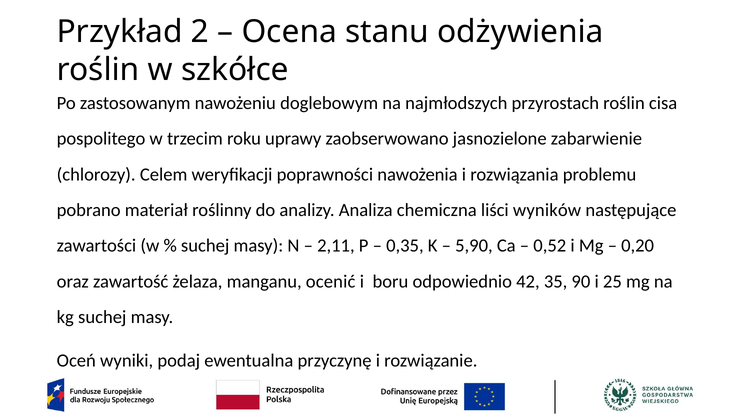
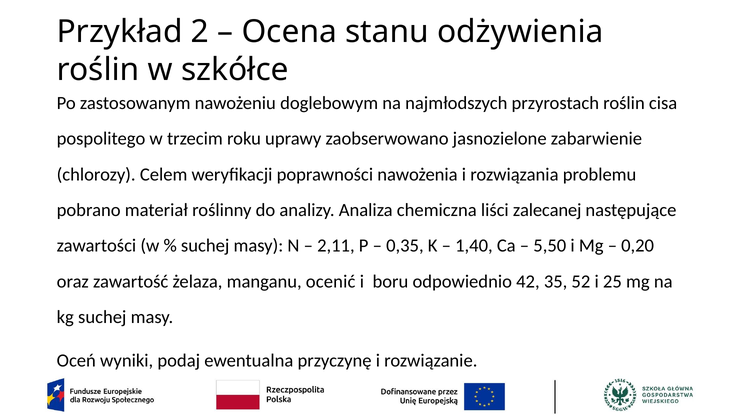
wyników: wyników -> zalecanej
5,90: 5,90 -> 1,40
0,52: 0,52 -> 5,50
90: 90 -> 52
